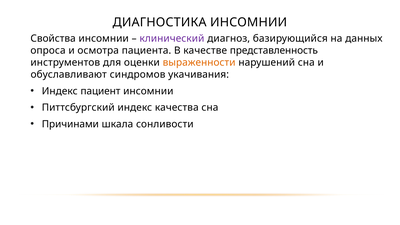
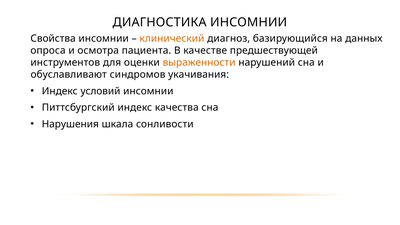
клинический colour: purple -> orange
представленность: представленность -> предшествующей
пациент: пациент -> условий
Причинами: Причинами -> Нарушения
